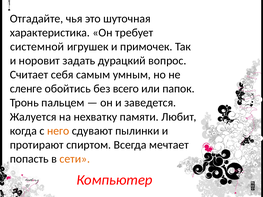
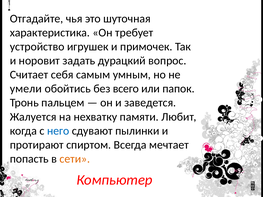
системной: системной -> устройство
сленге: сленге -> умели
него colour: orange -> blue
